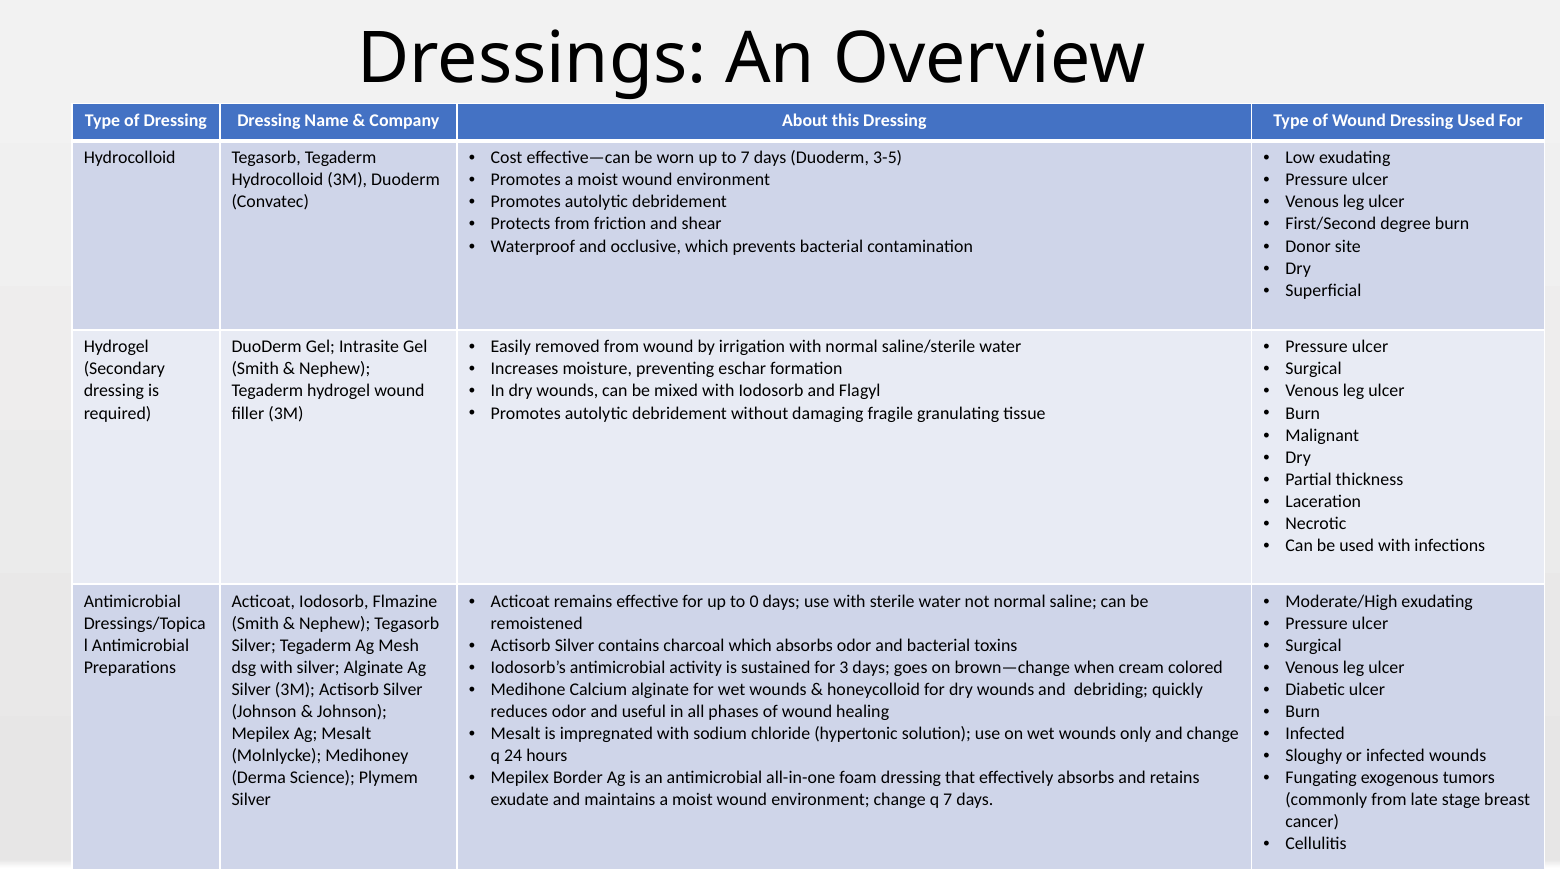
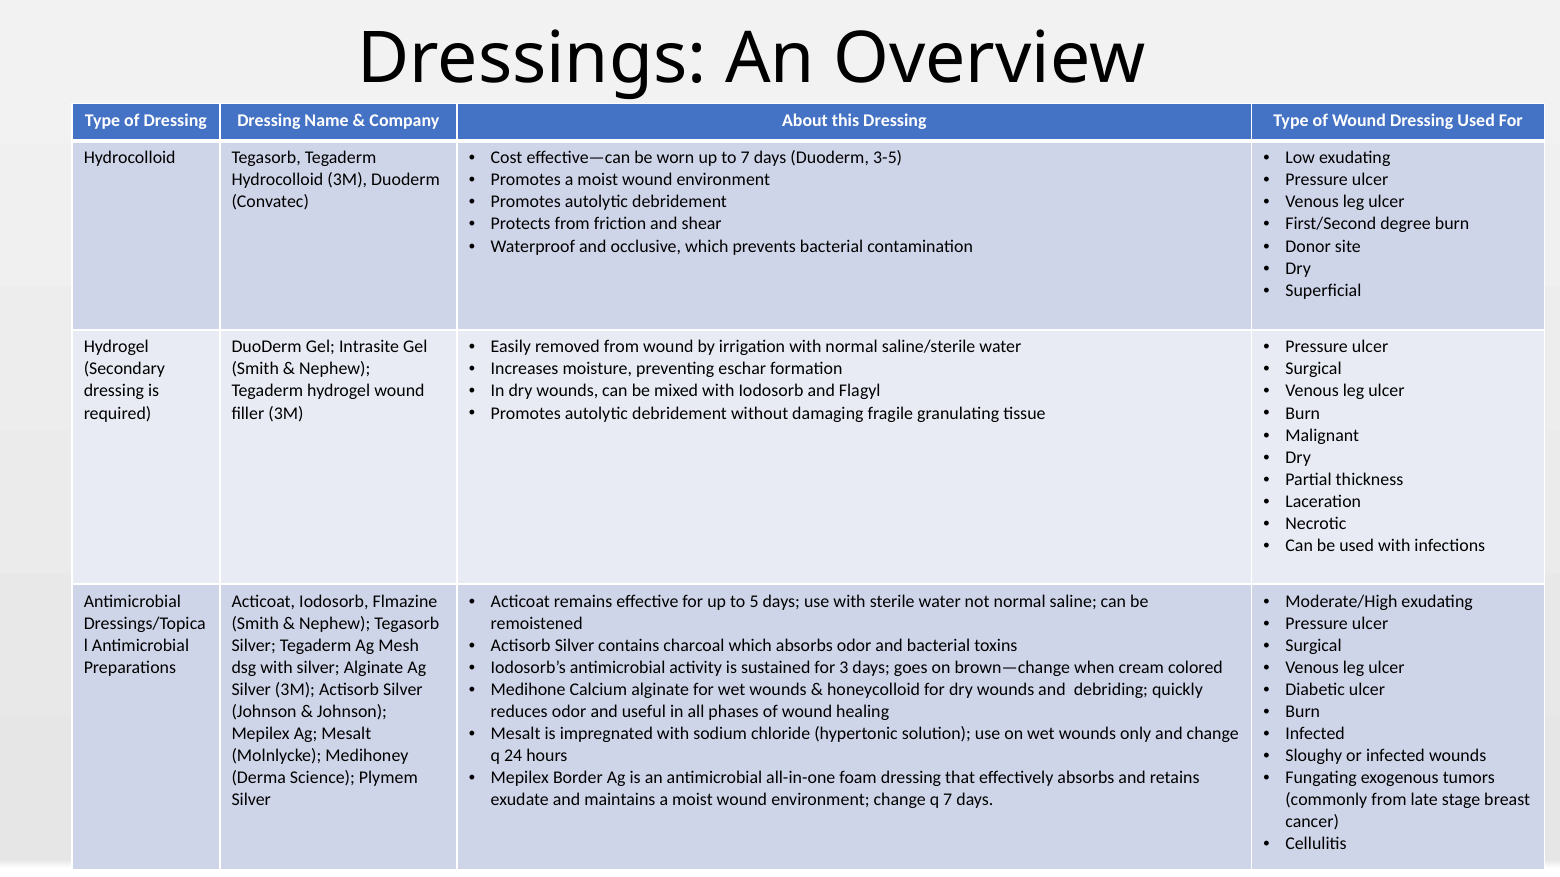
0: 0 -> 5
